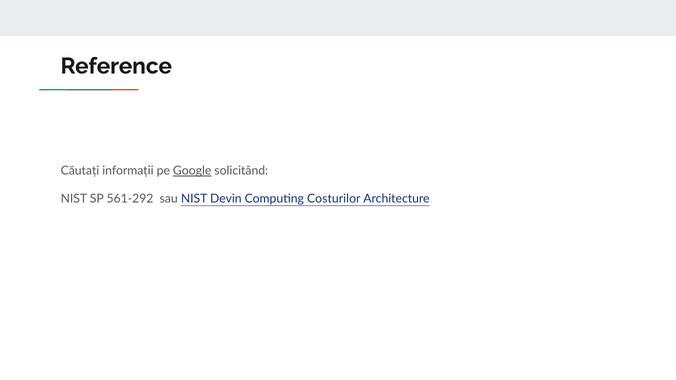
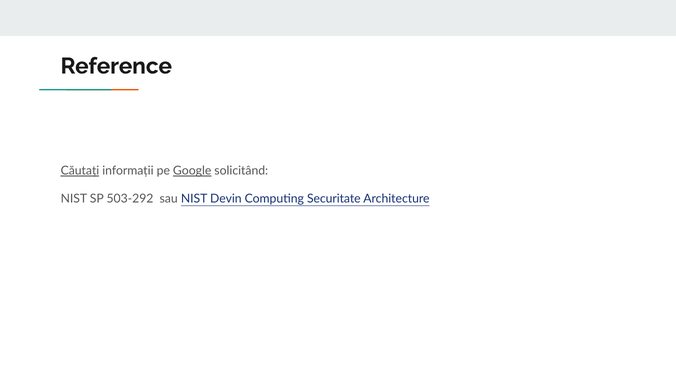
Căutați underline: none -> present
561-292: 561-292 -> 503-292
Costurilor: Costurilor -> Securitate
